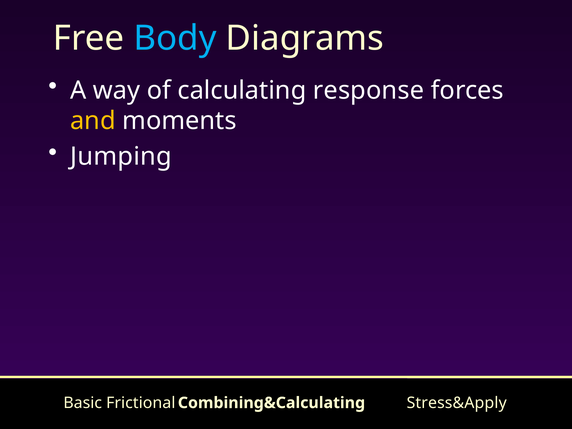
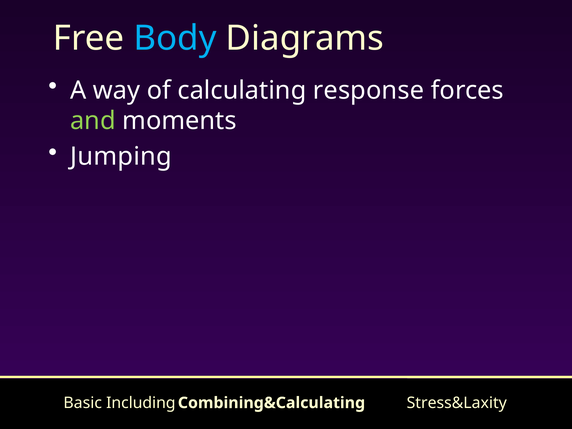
and colour: yellow -> light green
Frictional: Frictional -> Including
Stress&Apply: Stress&Apply -> Stress&Laxity
